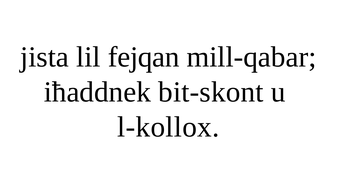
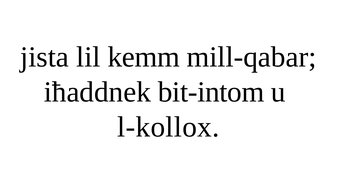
fejqan: fejqan -> kemm
bit-skont: bit-skont -> bit-intom
